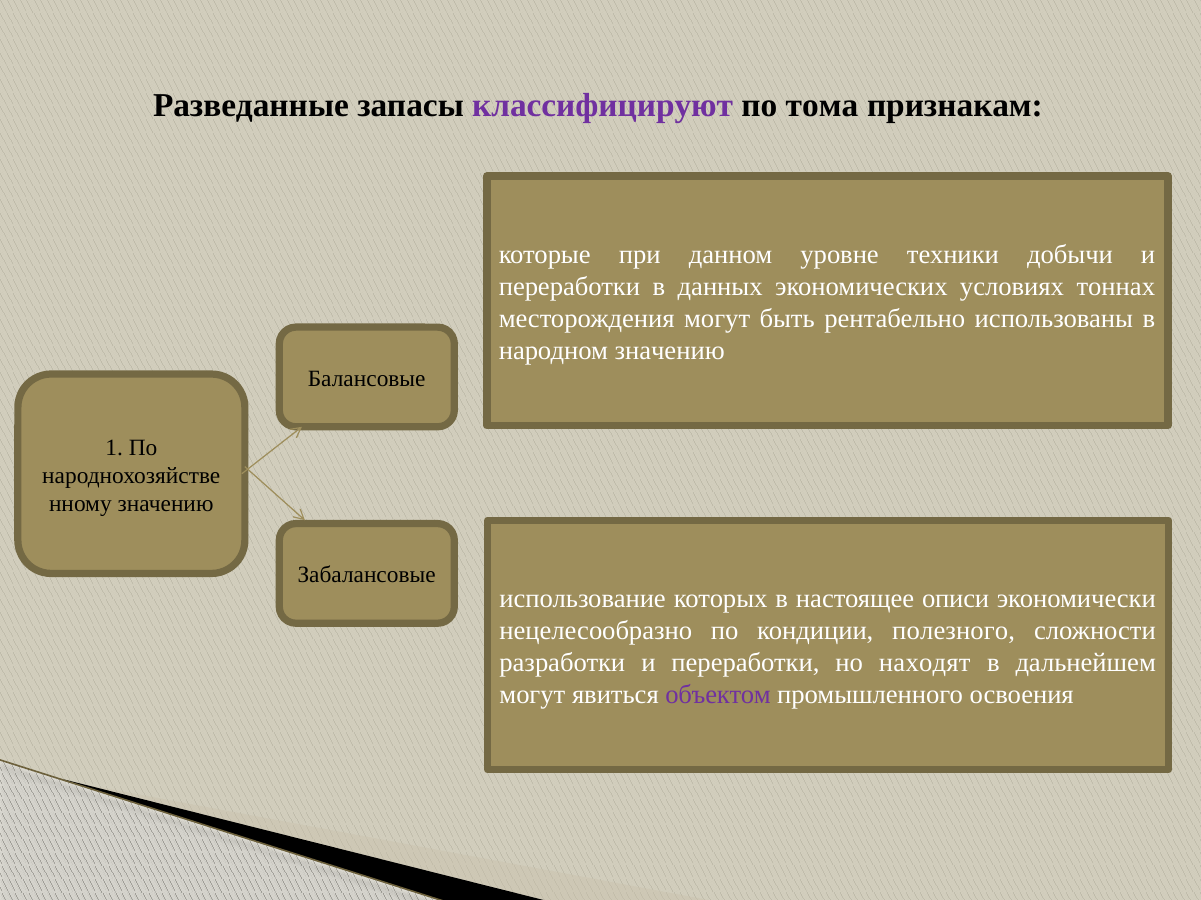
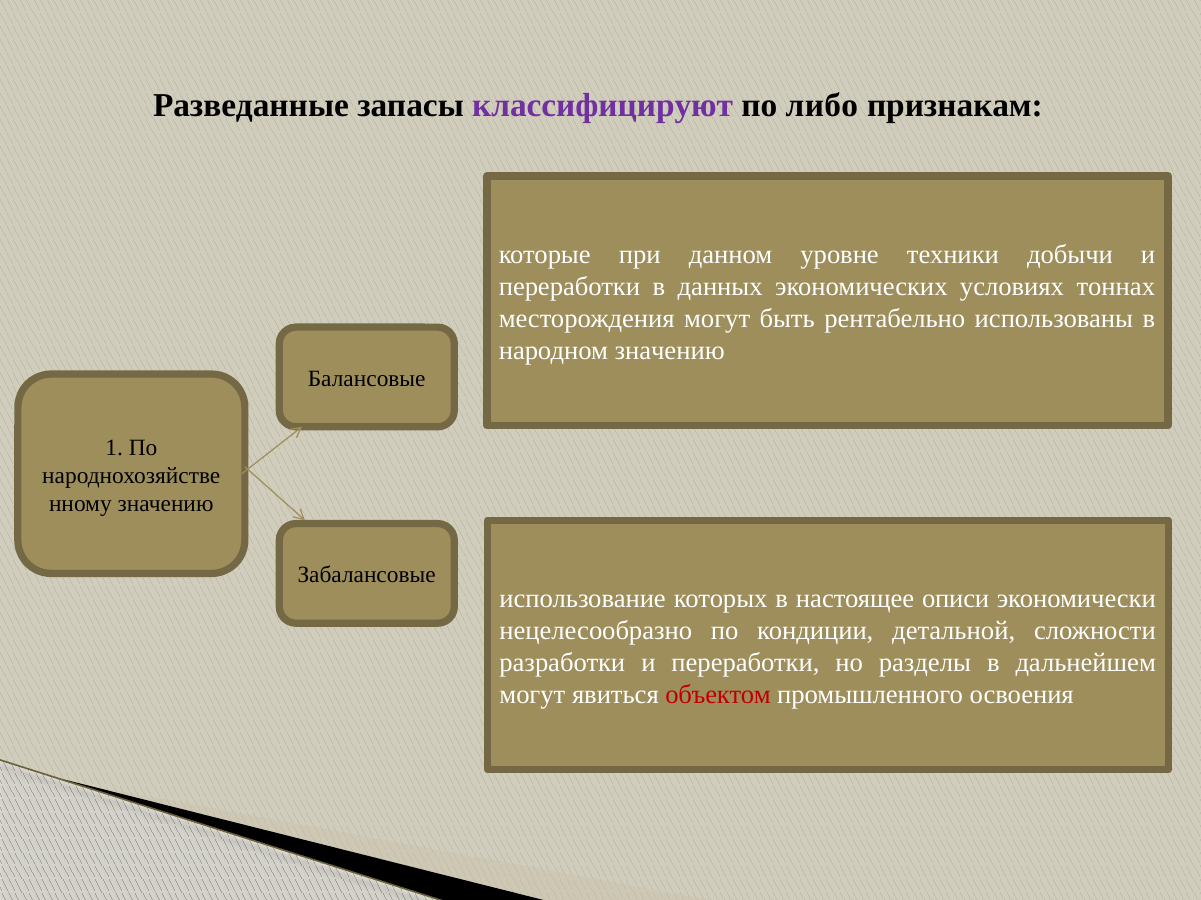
тома: тома -> либо
полезного: полезного -> детальной
находят: находят -> разделы
объектом colour: purple -> red
